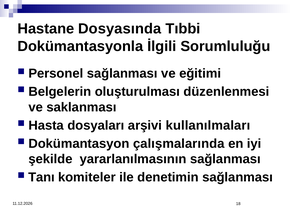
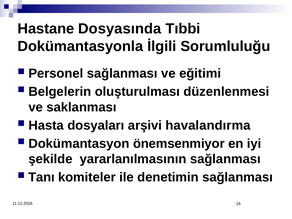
kullanılmaları: kullanılmaları -> havalandırma
çalışmalarında: çalışmalarında -> önemsenmiyor
